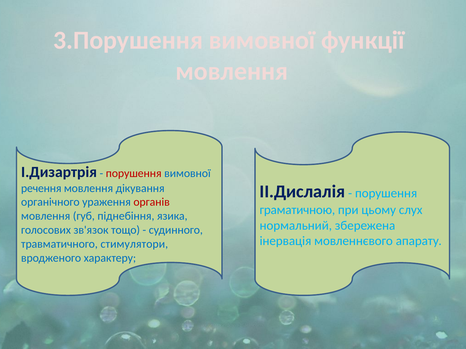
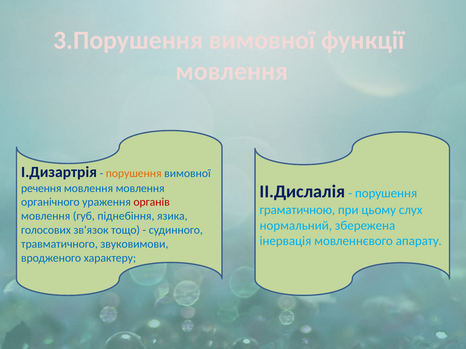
порушення at (134, 174) colour: red -> orange
мовлення дікування: дікування -> мовлення
стимулятори: стимулятори -> звуковимови
